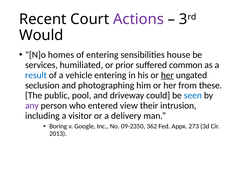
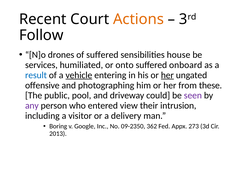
Actions colour: purple -> orange
Would: Would -> Follow
homes: homes -> drones
of entering: entering -> suffered
prior: prior -> onto
common: common -> onboard
vehicle underline: none -> present
seclusion: seclusion -> offensive
seen colour: blue -> purple
